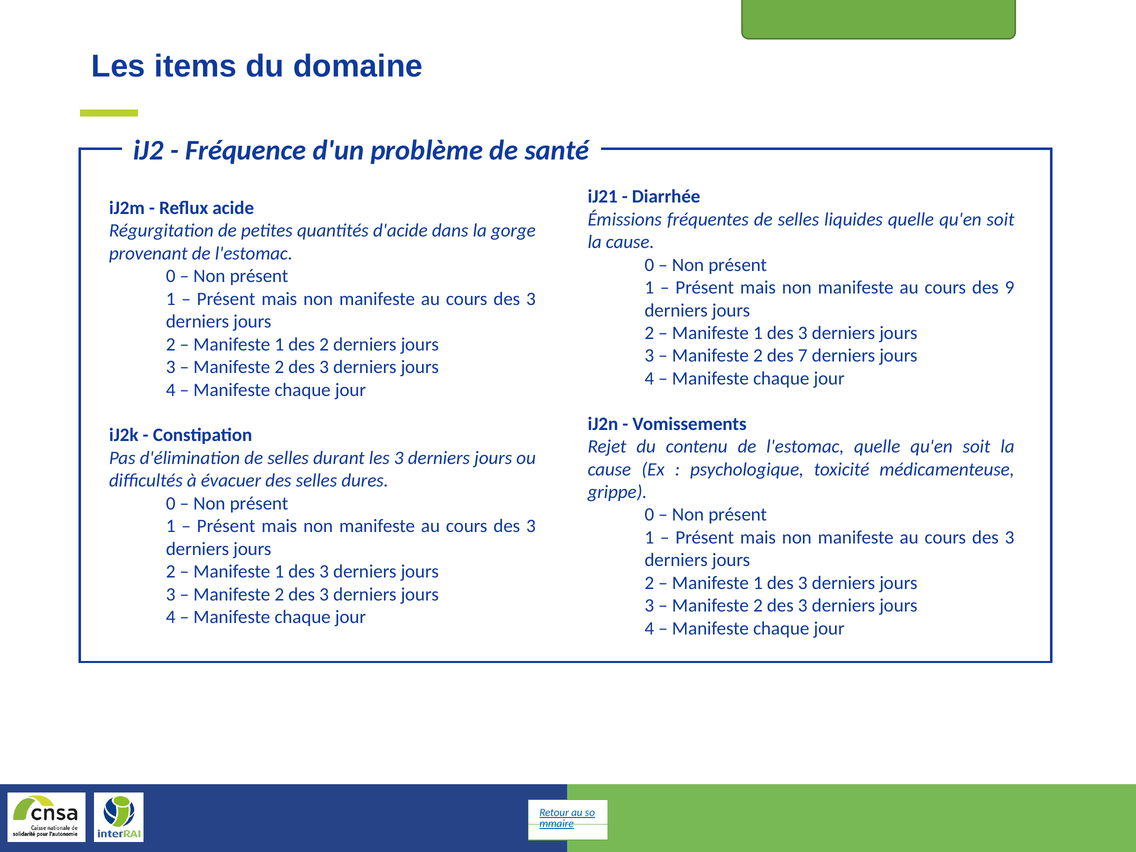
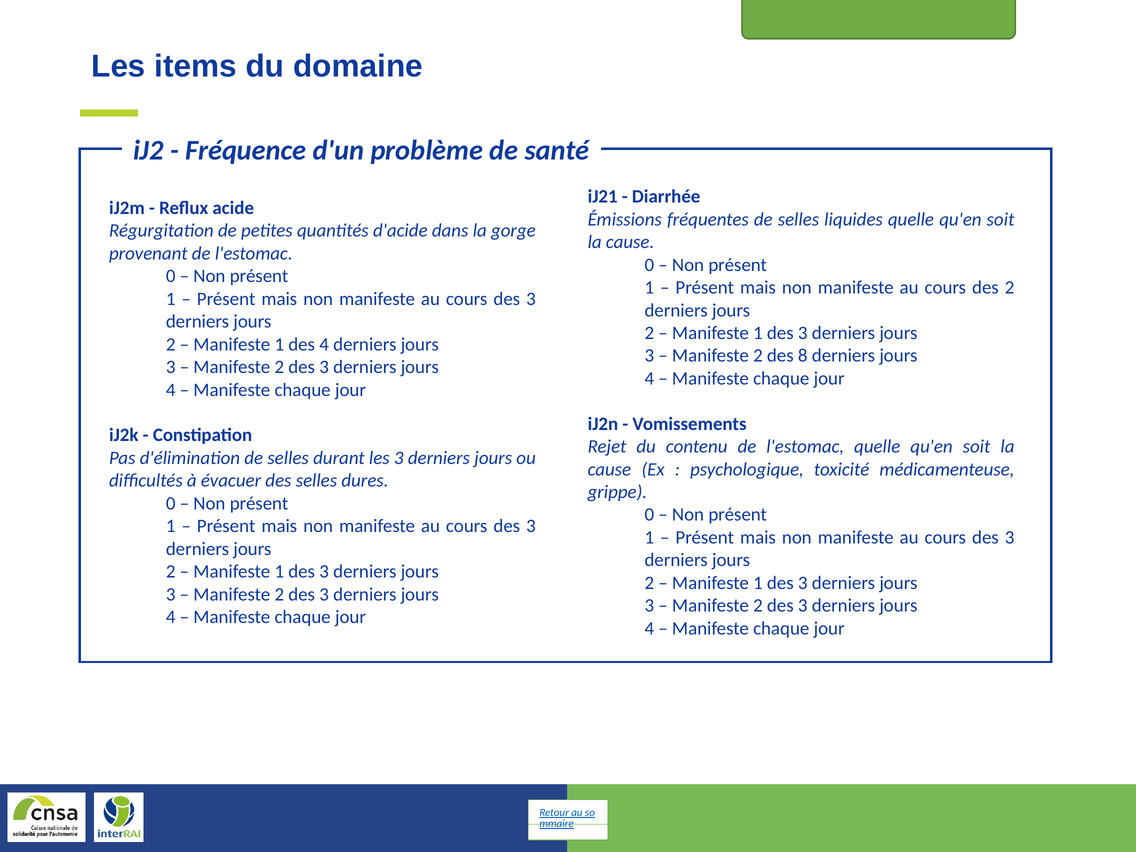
des 9: 9 -> 2
des 2: 2 -> 4
7: 7 -> 8
